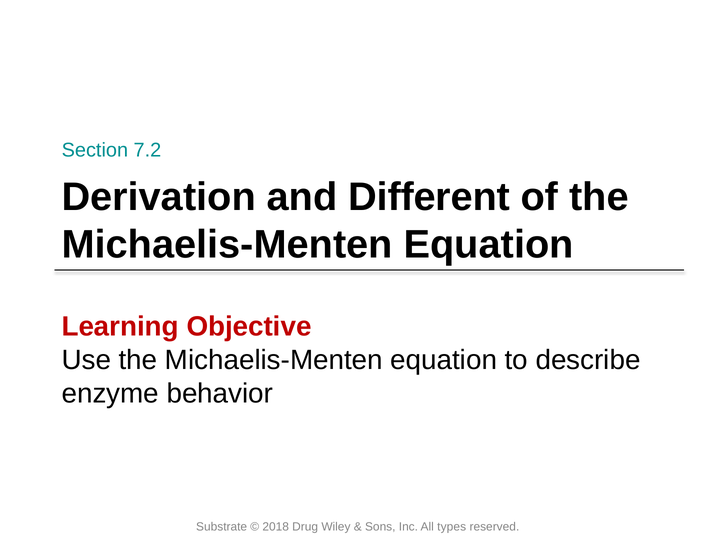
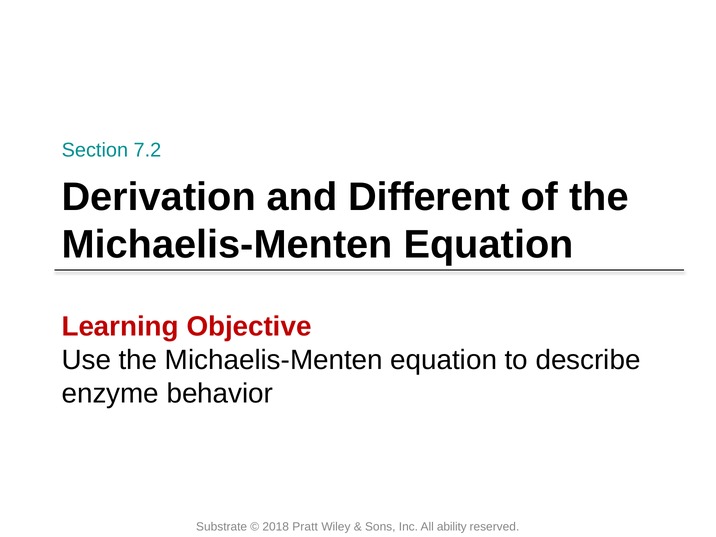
Drug: Drug -> Pratt
types: types -> ability
